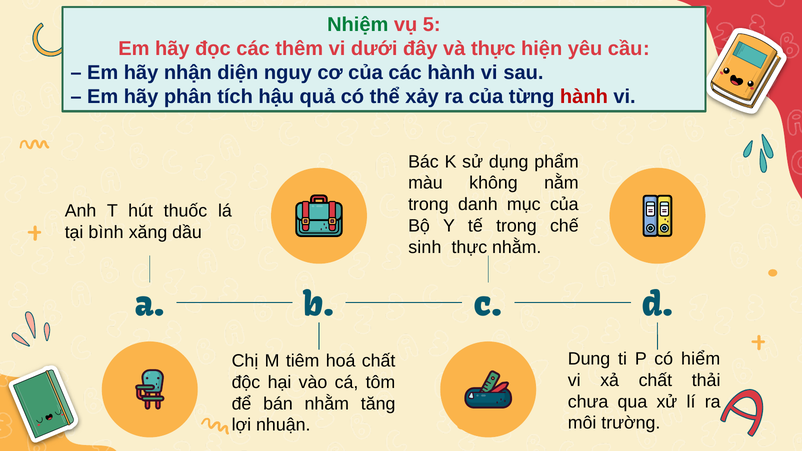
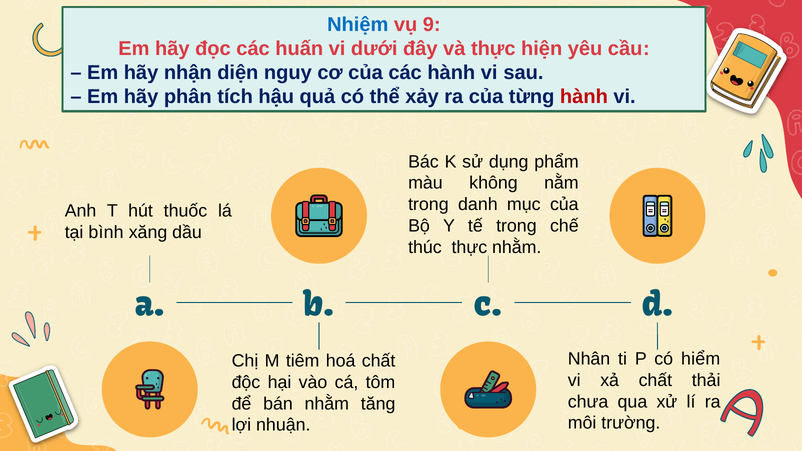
Nhiệm colour: green -> blue
5: 5 -> 9
thêm: thêm -> huấn
sinh: sinh -> thúc
Dung: Dung -> Nhân
